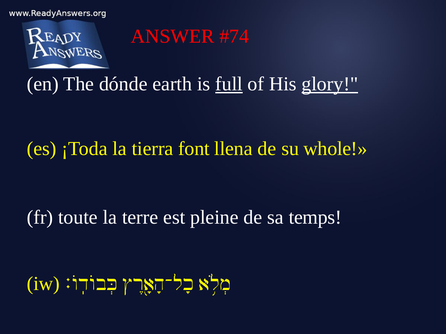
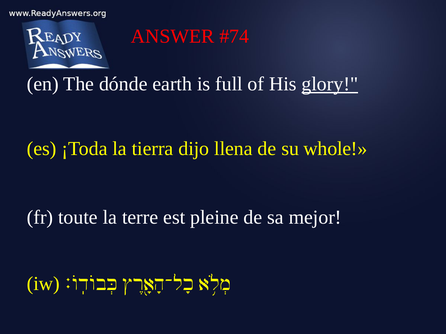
full underline: present -> none
font: font -> dijo
temps: temps -> mejor
